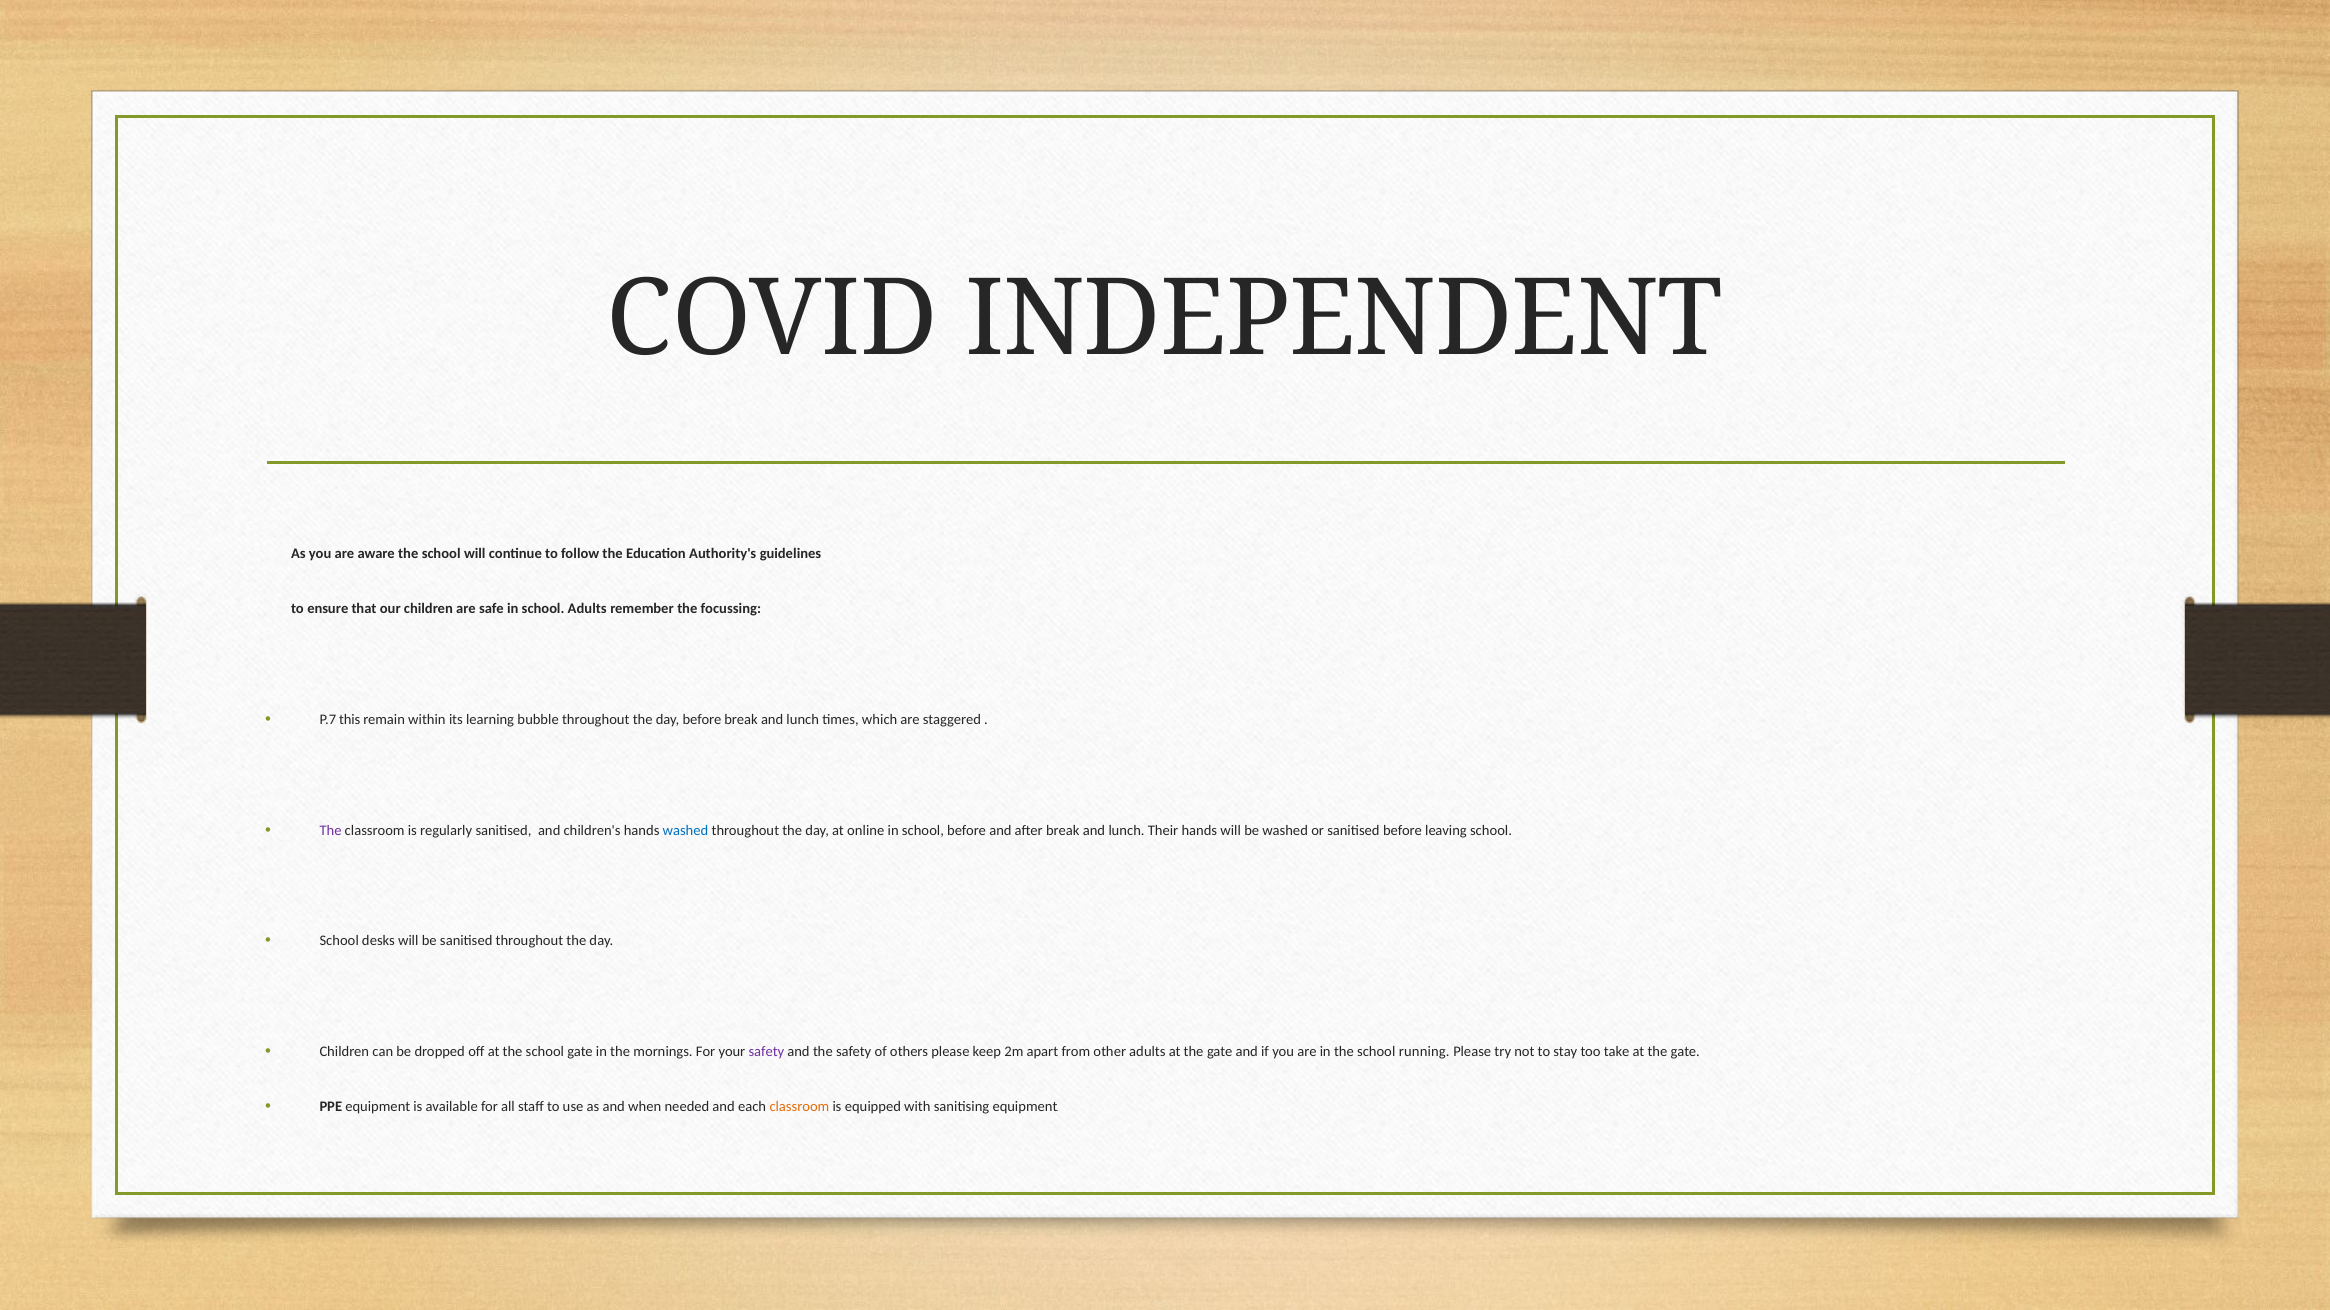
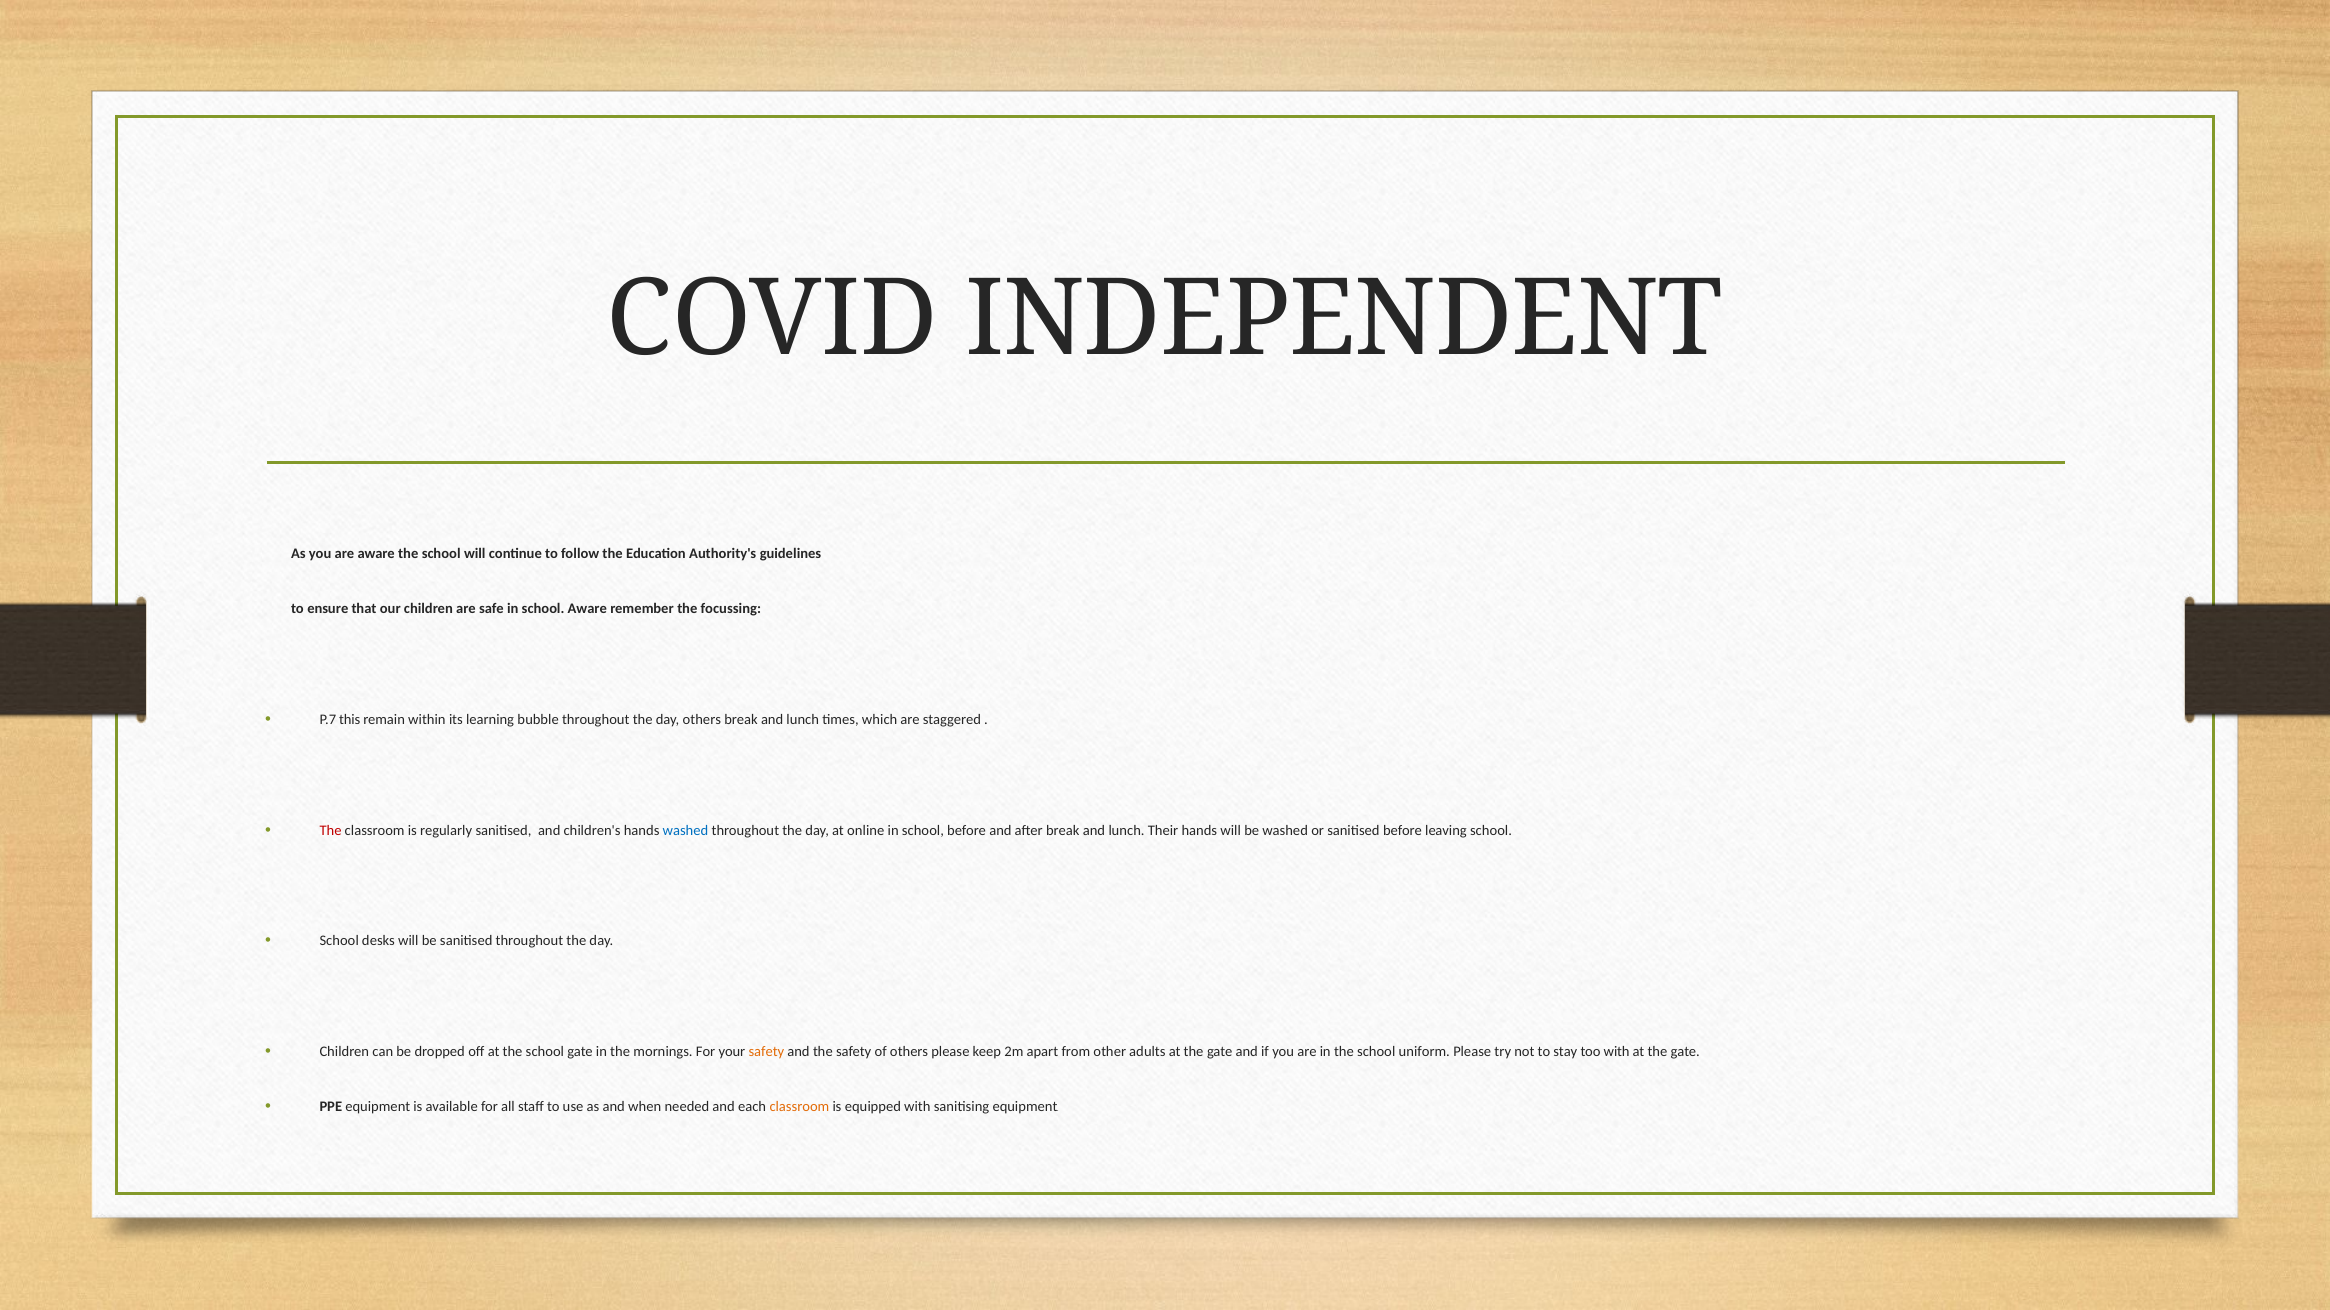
school Adults: Adults -> Aware
day before: before -> others
The at (331, 831) colour: purple -> red
safety at (766, 1052) colour: purple -> orange
running: running -> uniform
too take: take -> with
